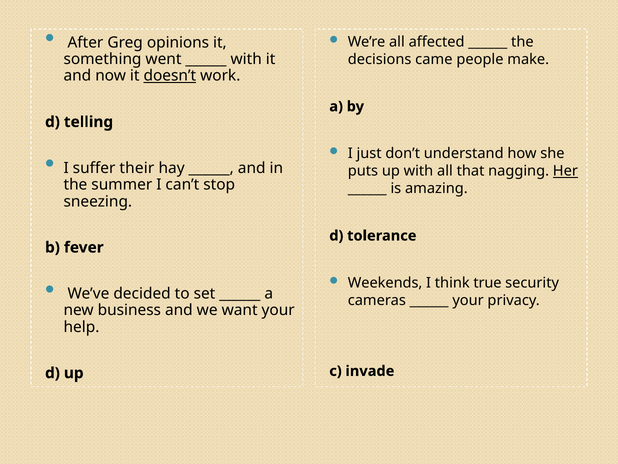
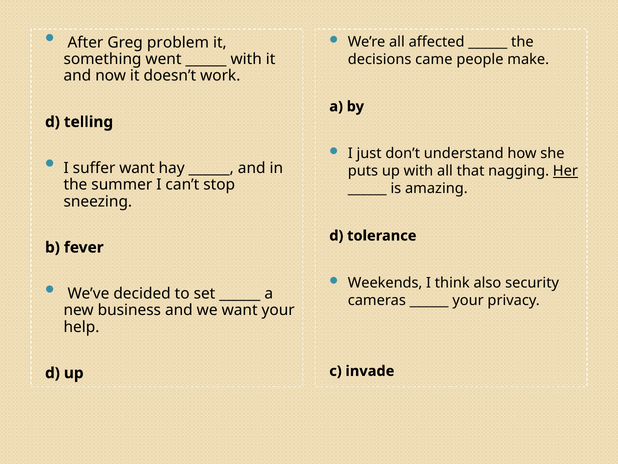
opinions: opinions -> problem
doesn’t underline: present -> none
suffer their: their -> want
true: true -> also
